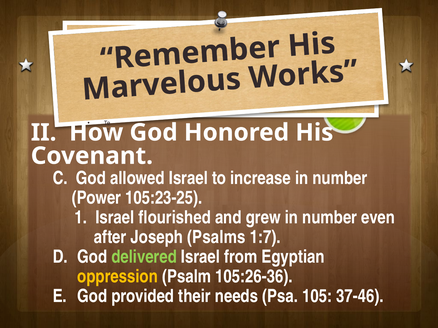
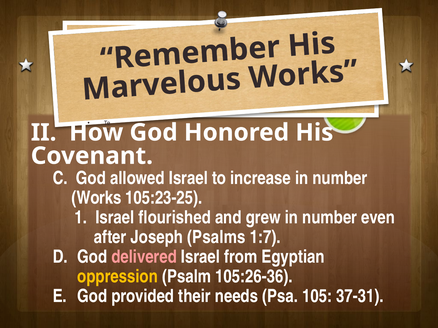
Power: Power -> Works
delivered colour: light green -> pink
37-46: 37-46 -> 37-31
